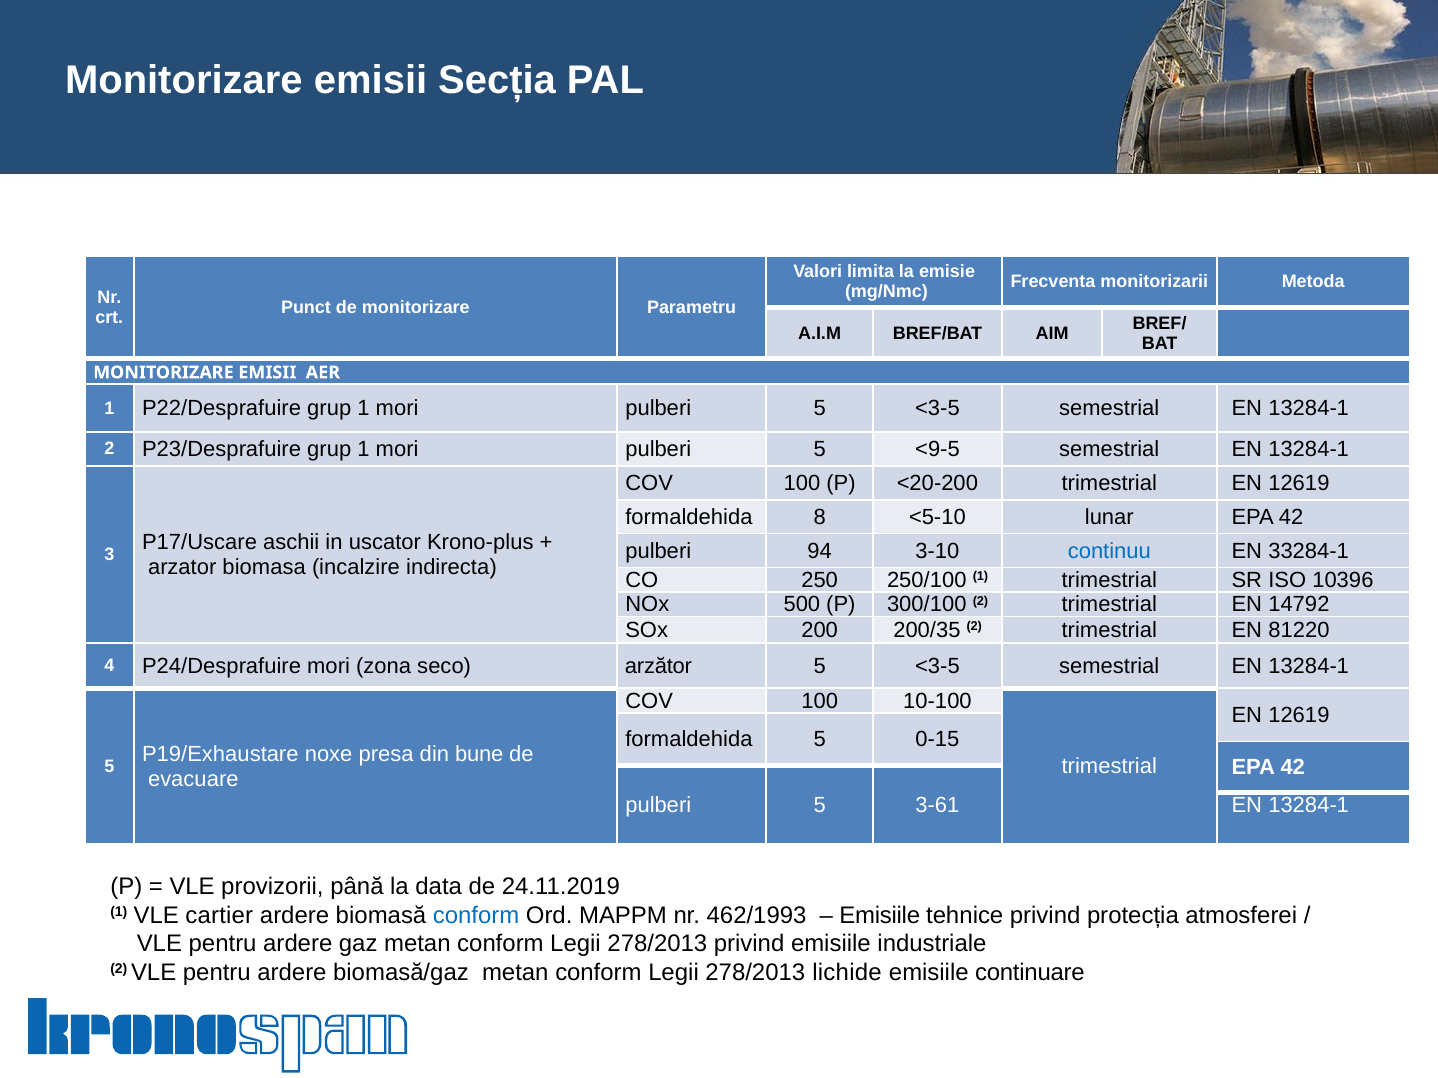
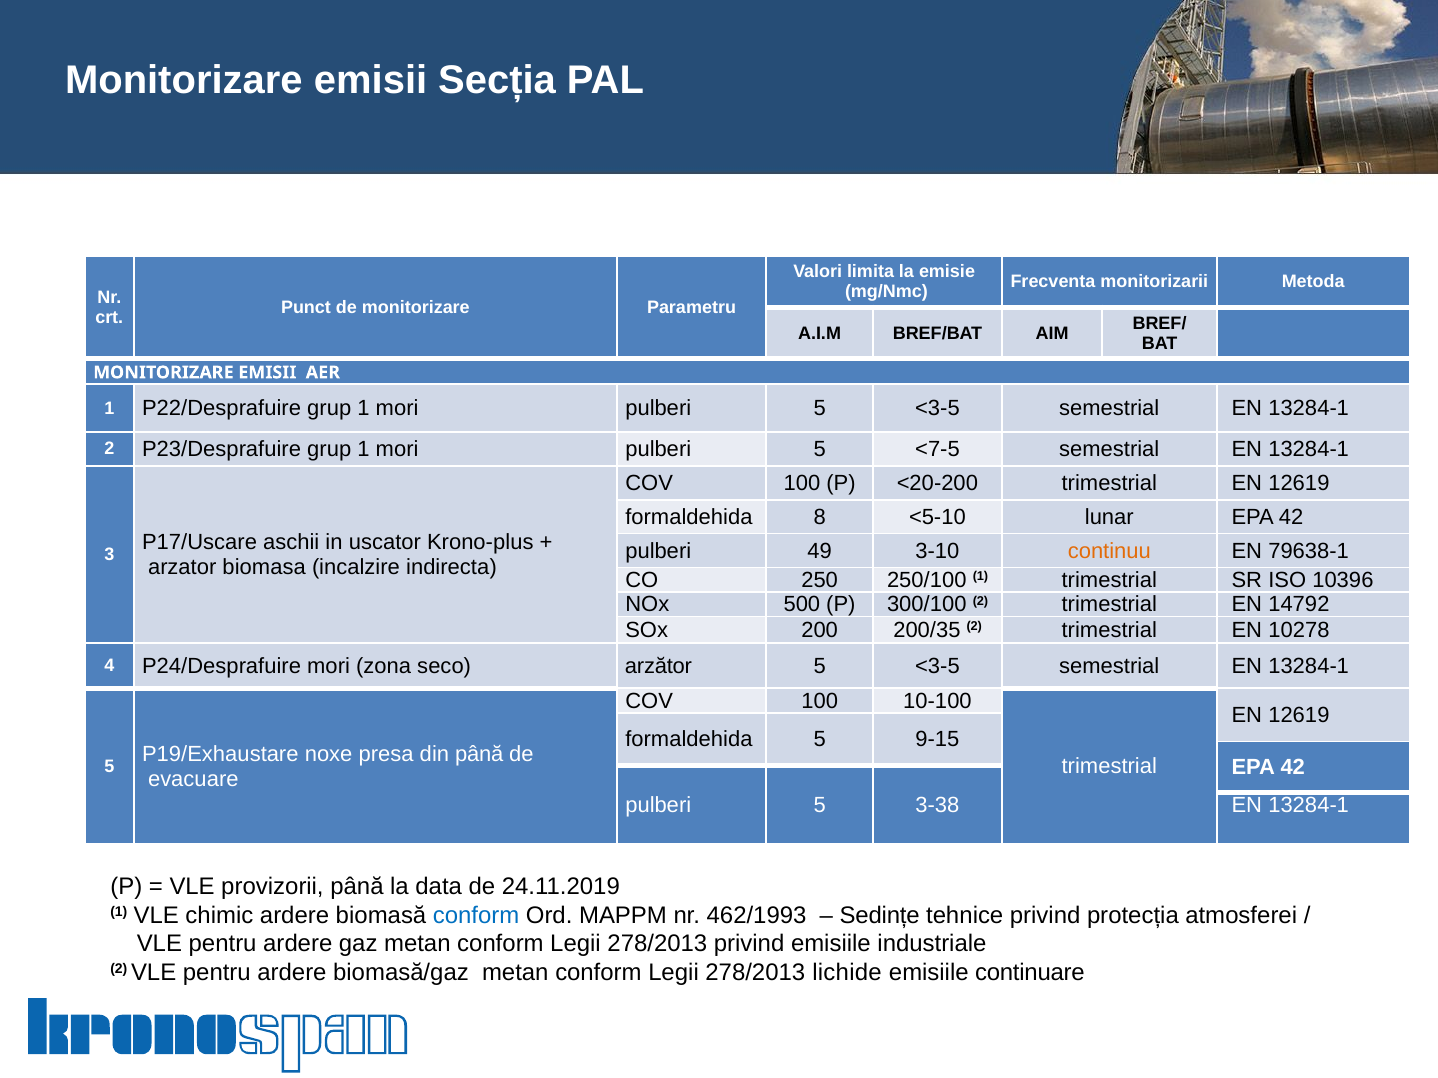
<9-5: <9-5 -> <7-5
94: 94 -> 49
continuu colour: blue -> orange
33284-1: 33284-1 -> 79638-1
81220: 81220 -> 10278
0-15: 0-15 -> 9-15
din bune: bune -> până
3-61: 3-61 -> 3-38
cartier: cartier -> chimic
Emisiile at (880, 916): Emisiile -> Sedințe
